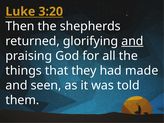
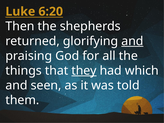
3:20: 3:20 -> 6:20
they underline: none -> present
made: made -> which
